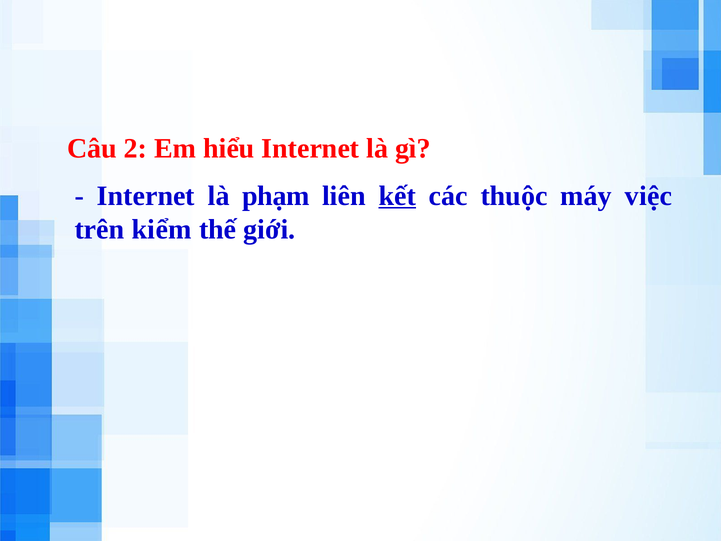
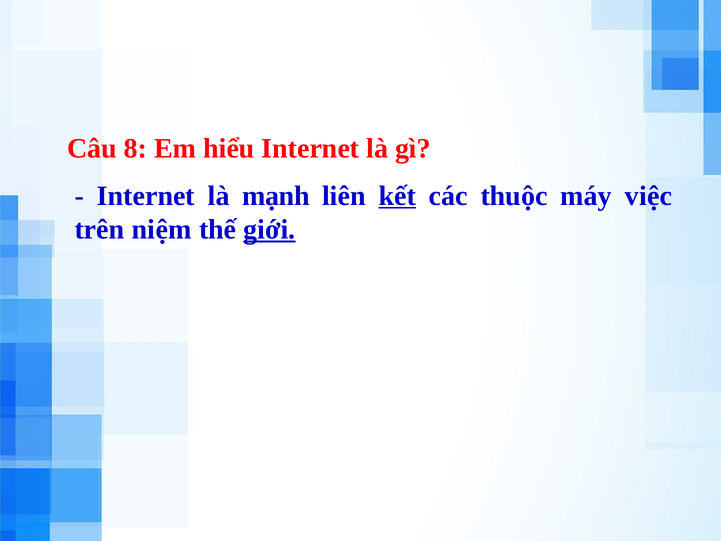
2: 2 -> 8
phạm: phạm -> mạnh
kiểm: kiểm -> niệm
giới underline: none -> present
